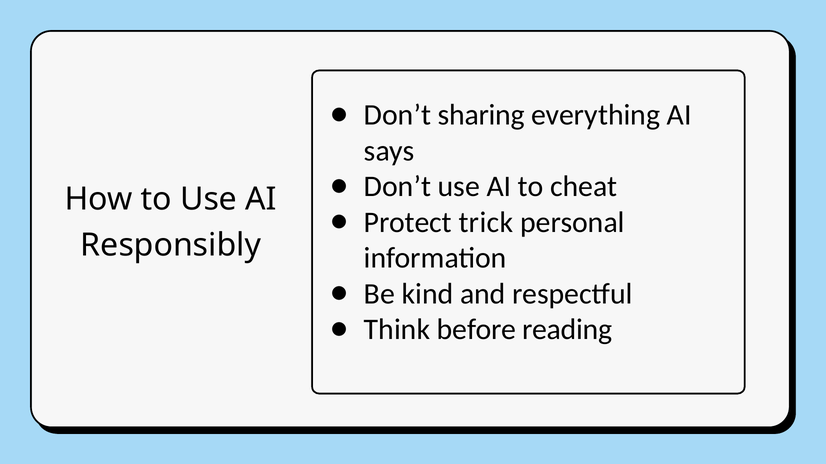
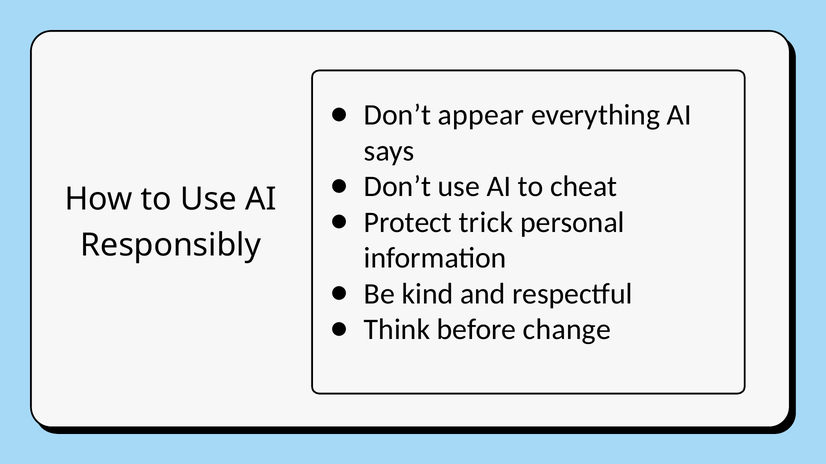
sharing: sharing -> appear
reading: reading -> change
